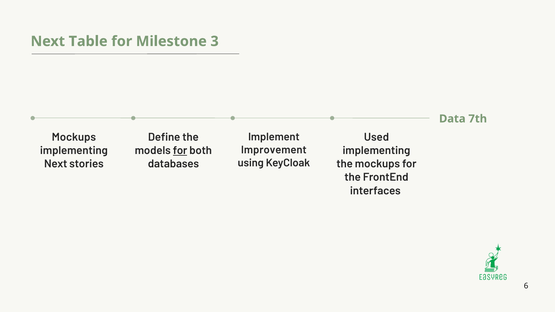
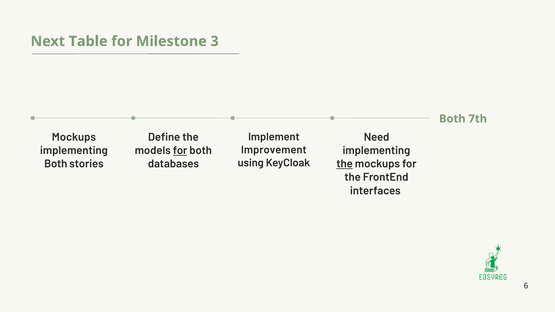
Data at (452, 119): Data -> Both
Used: Used -> Need
Next at (56, 164): Next -> Both
the at (345, 164) underline: none -> present
